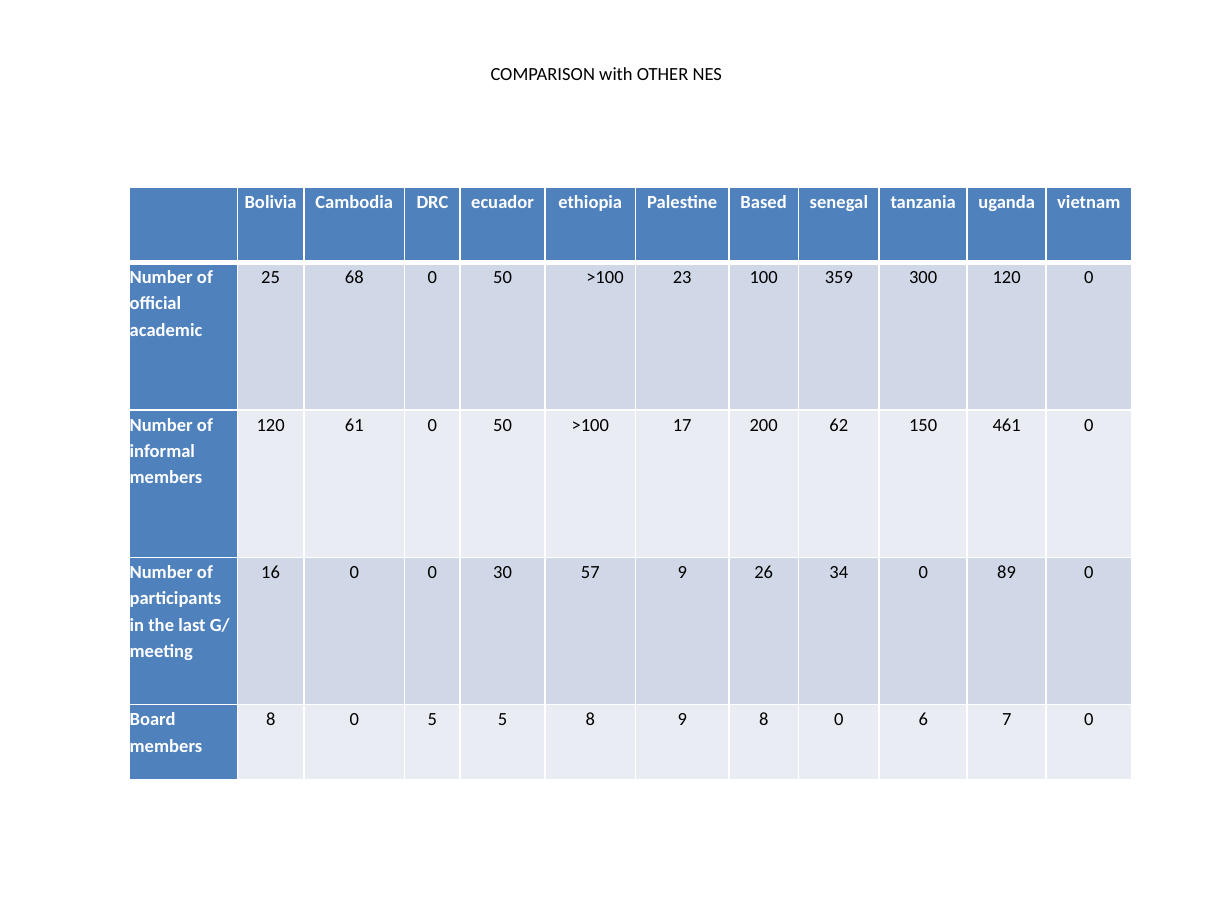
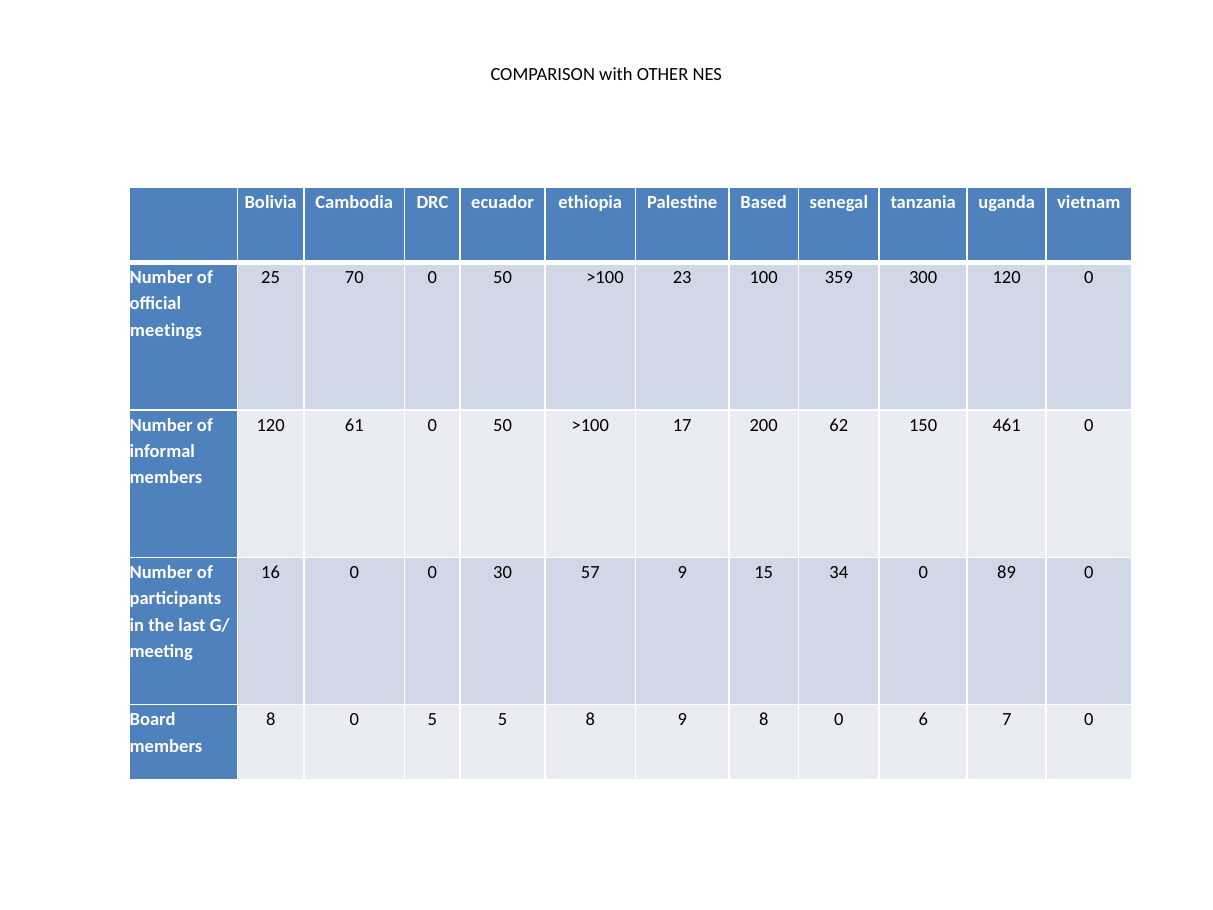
68: 68 -> 70
academic: academic -> meetings
26: 26 -> 15
